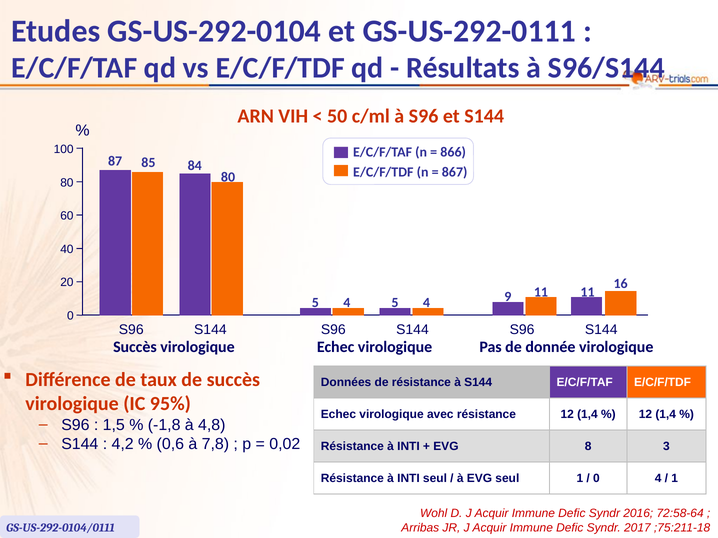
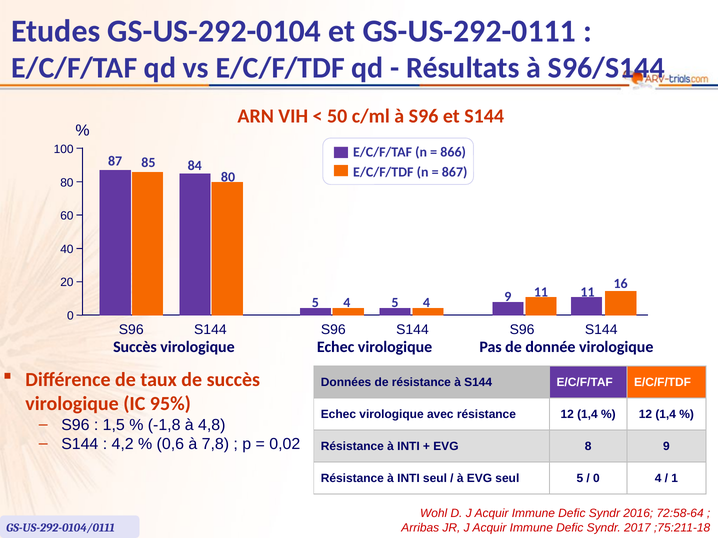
8 3: 3 -> 9
seul 1: 1 -> 5
